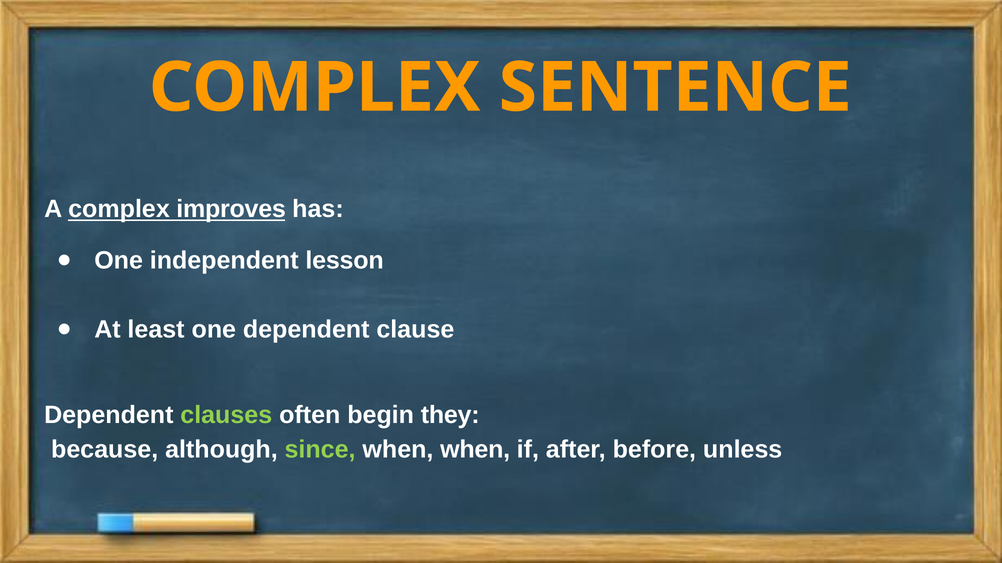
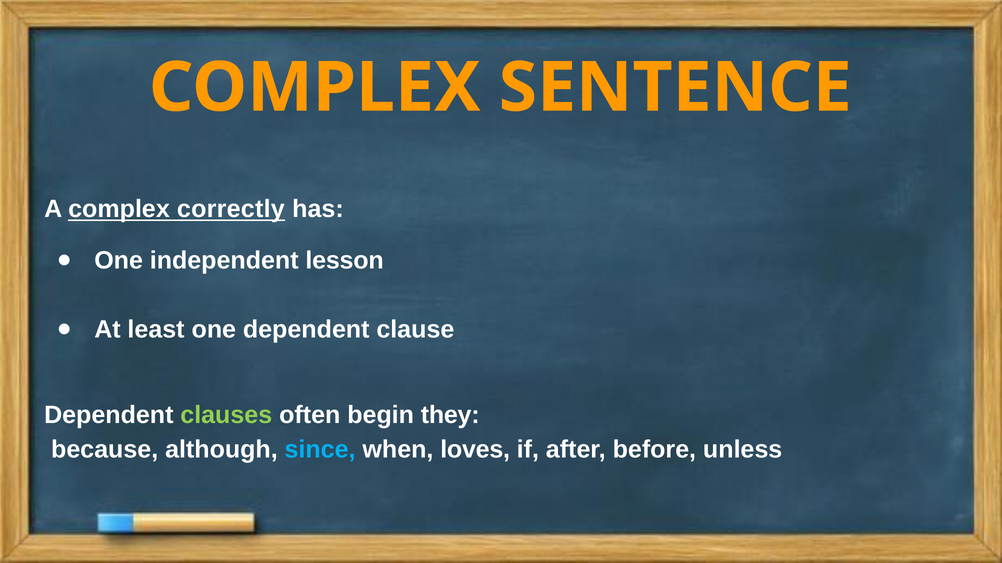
improves: improves -> correctly
since colour: light green -> light blue
when when: when -> loves
